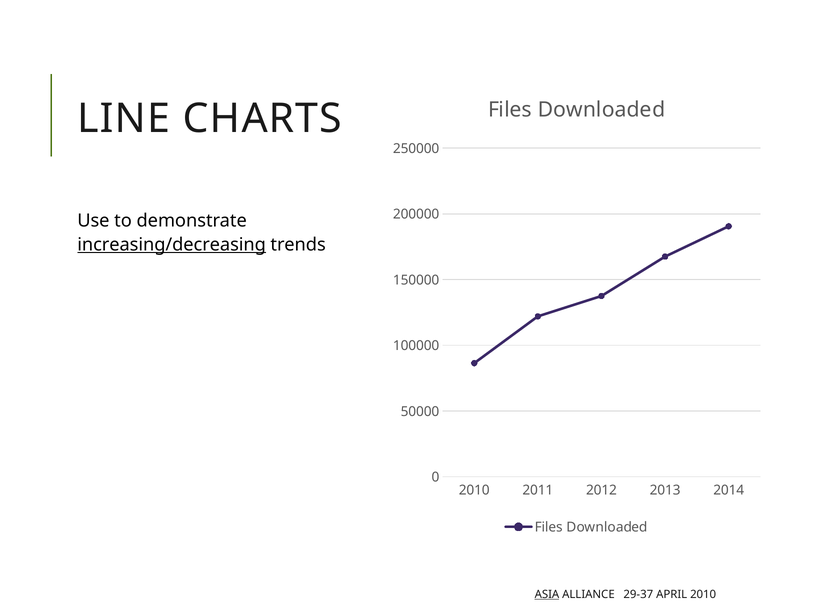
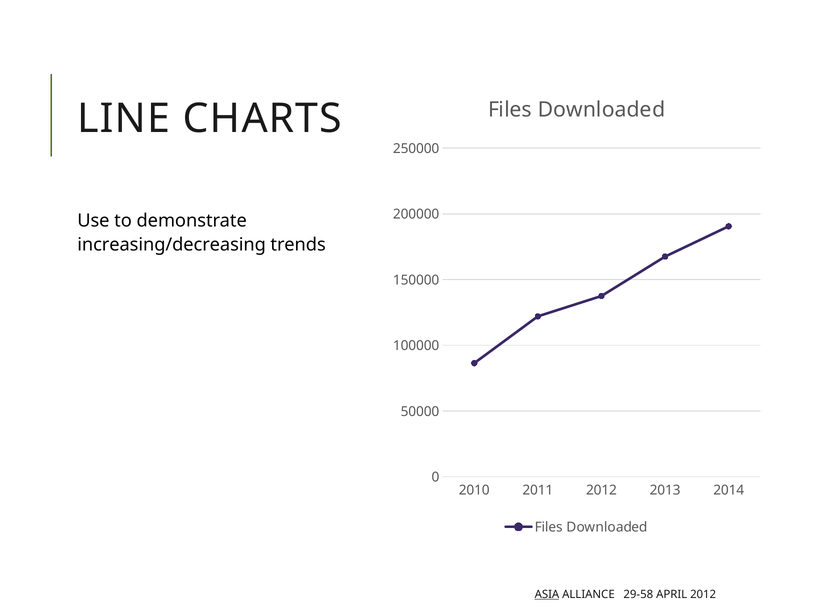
increasing/decreasing underline: present -> none
29-37: 29-37 -> 29-58
APRIL 2010: 2010 -> 2012
